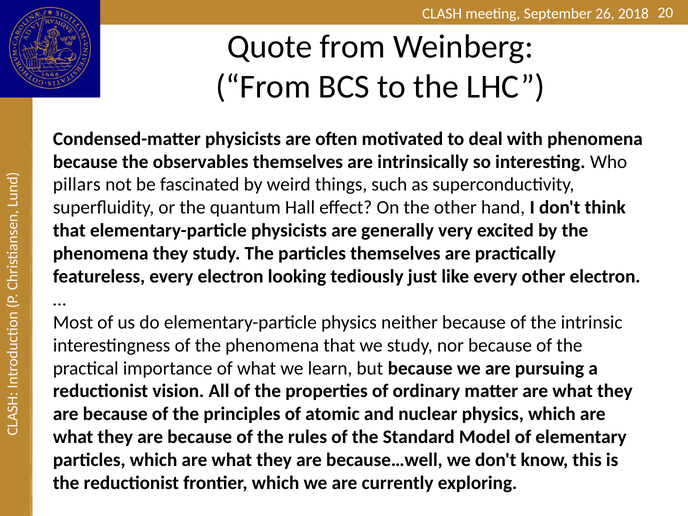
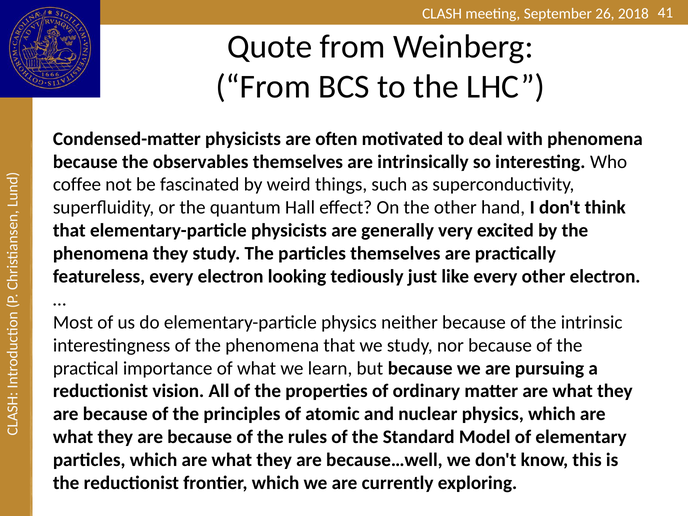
20: 20 -> 41
pillars: pillars -> coffee
